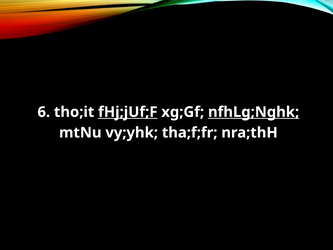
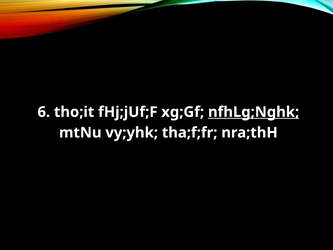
fHj;jUf;F underline: present -> none
